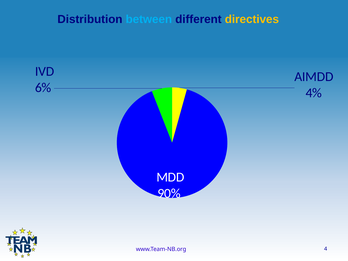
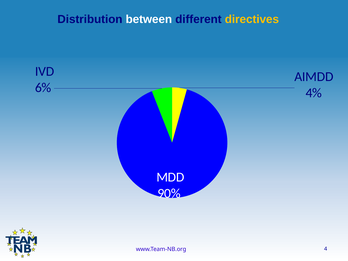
between colour: light blue -> white
